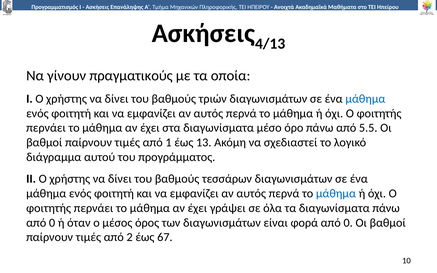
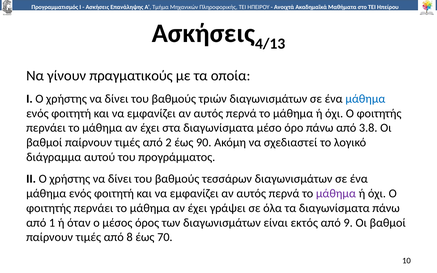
5.5: 5.5 -> 3.8
από 1: 1 -> 2
13: 13 -> 90
μάθημα at (336, 194) colour: blue -> purple
0 at (52, 223): 0 -> 1
φορά: φορά -> εκτός
0 at (348, 223): 0 -> 9
2: 2 -> 8
67: 67 -> 70
